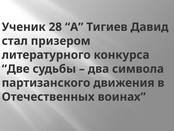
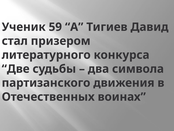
28: 28 -> 59
